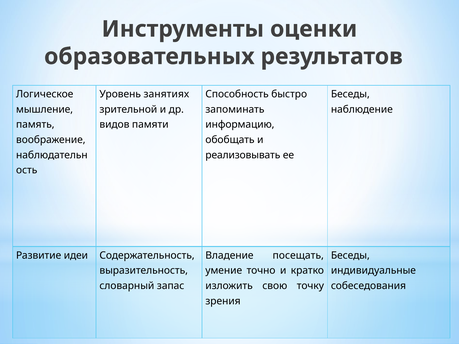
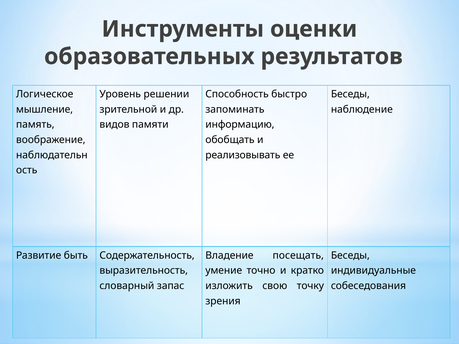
занятиях: занятиях -> решении
идеи: идеи -> быть
